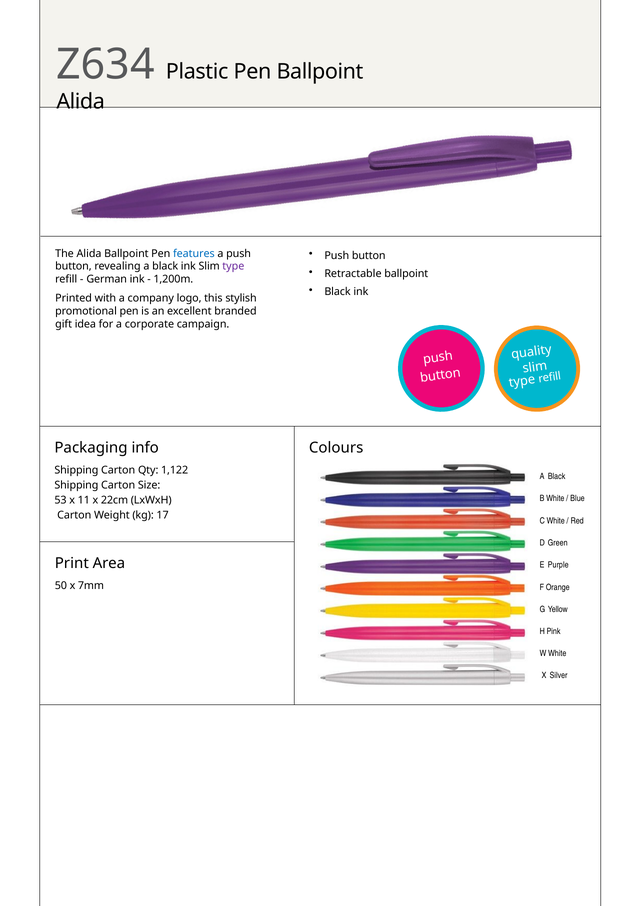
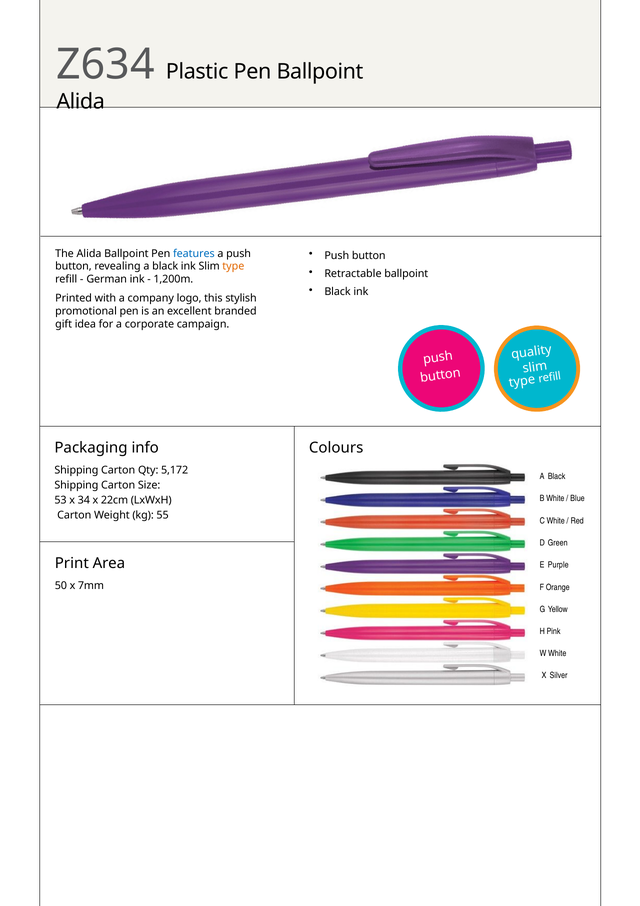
type at (233, 266) colour: purple -> orange
1,122: 1,122 -> 5,172
11: 11 -> 34
17: 17 -> 55
